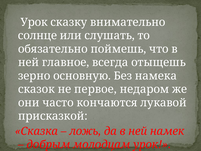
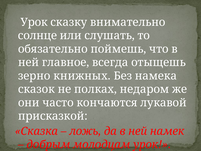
основную: основную -> книжных
первое: первое -> полках
